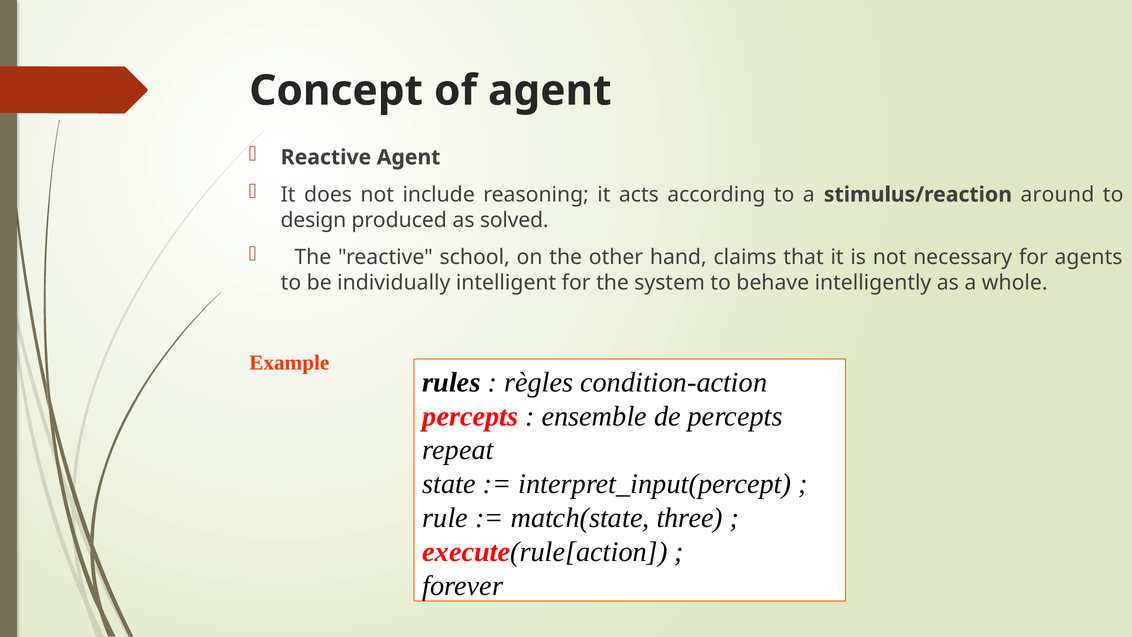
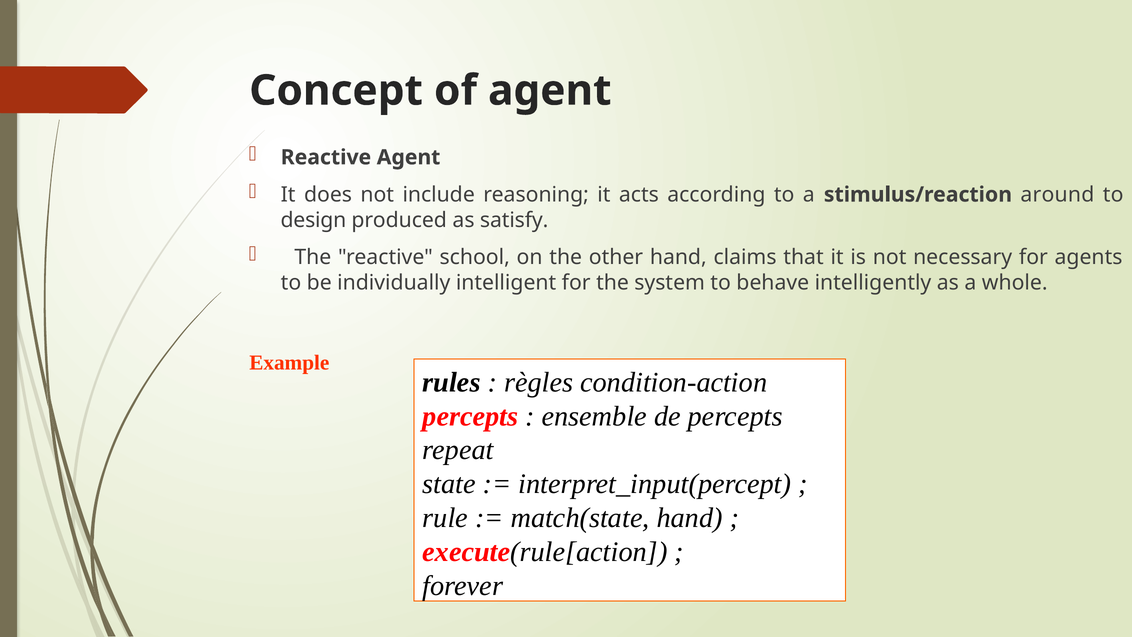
solved: solved -> satisfy
match(state three: three -> hand
